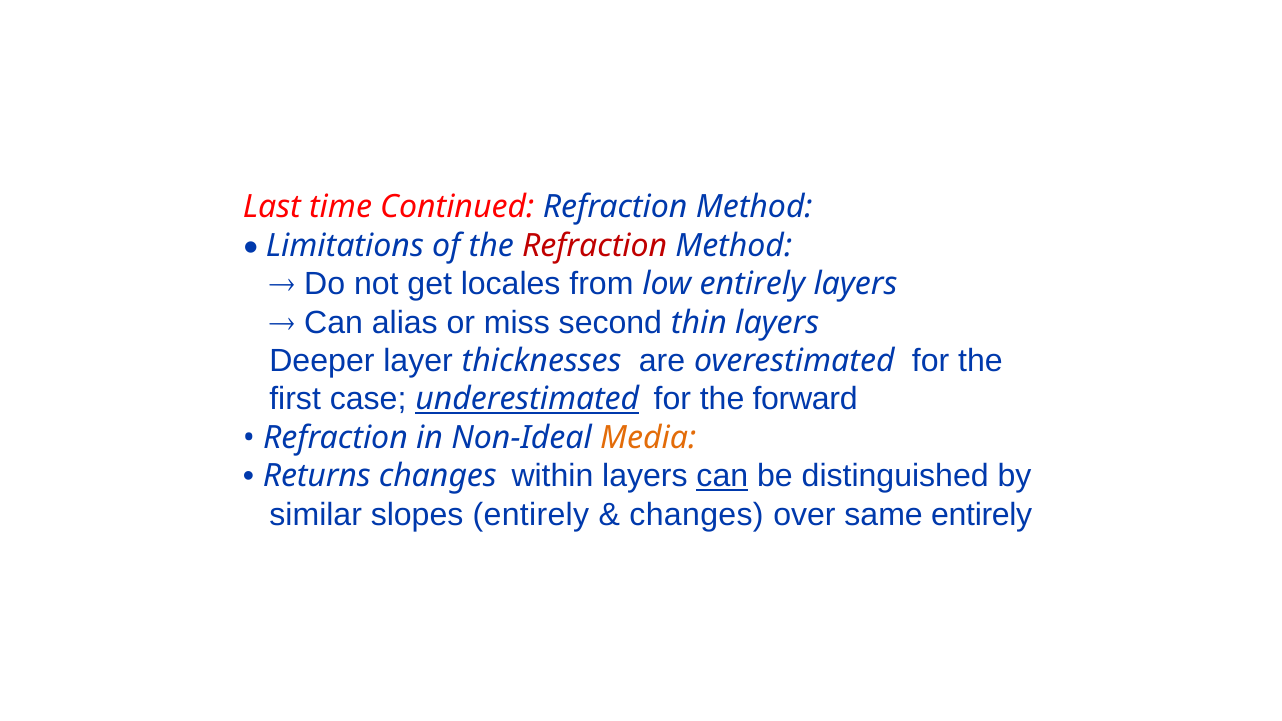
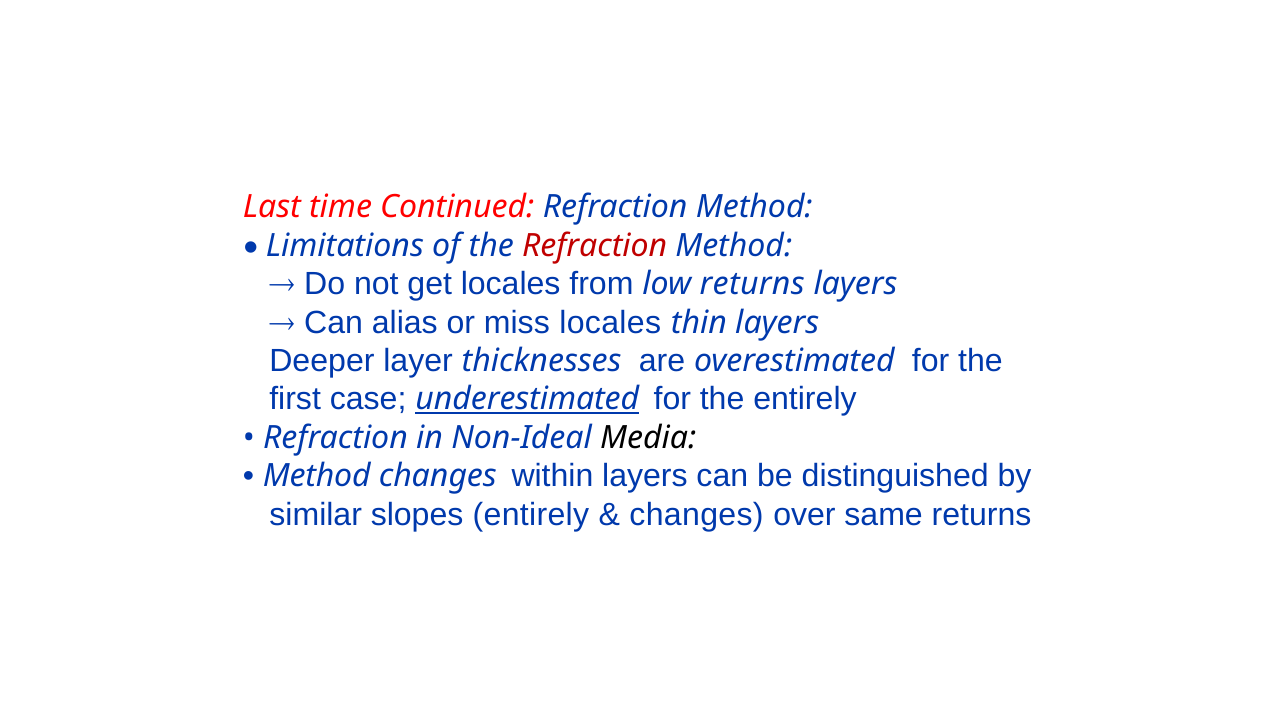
low entirely: entirely -> returns
miss second: second -> locales
the forward: forward -> entirely
Media colour: orange -> black
Returns at (317, 476): Returns -> Method
can at (722, 476) underline: present -> none
same entirely: entirely -> returns
